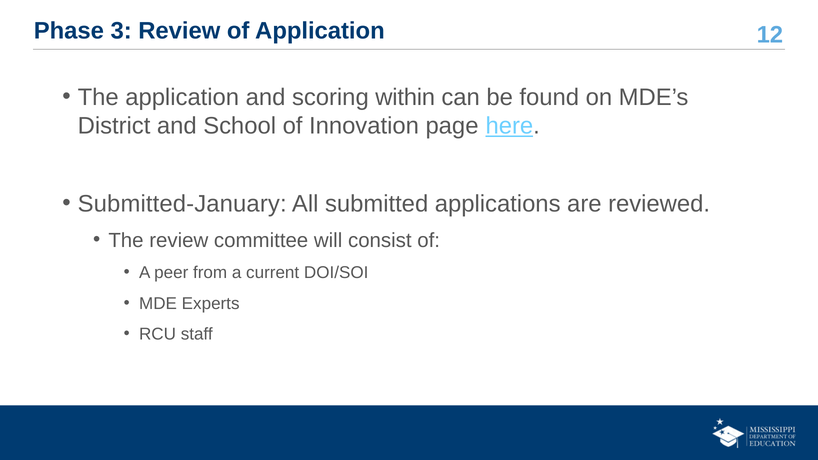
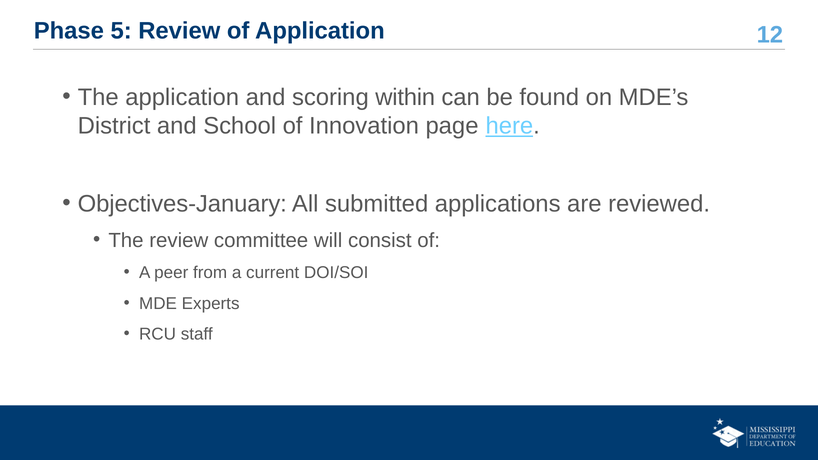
3: 3 -> 5
Submitted-January: Submitted-January -> Objectives-January
